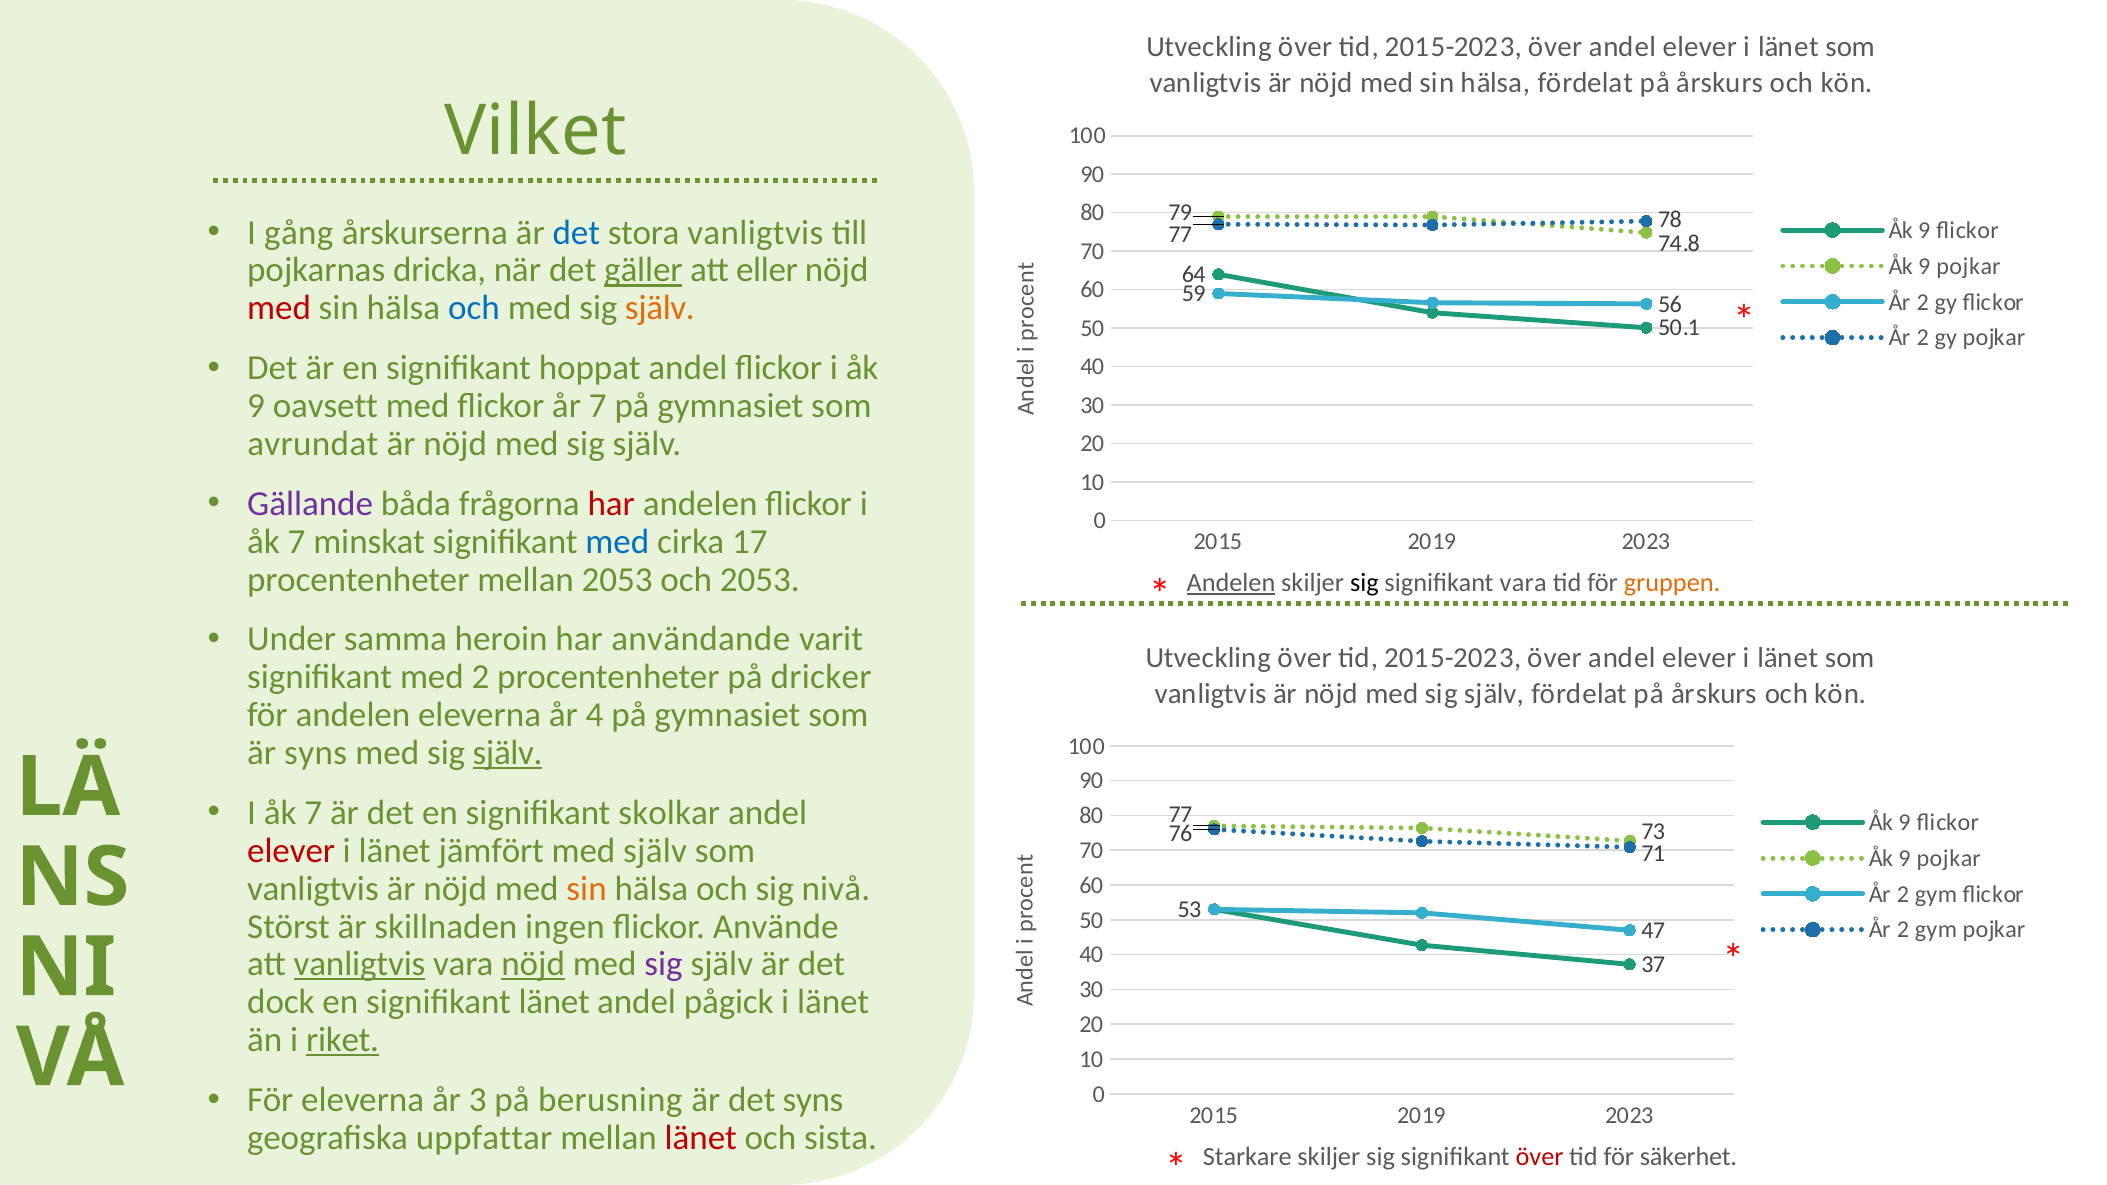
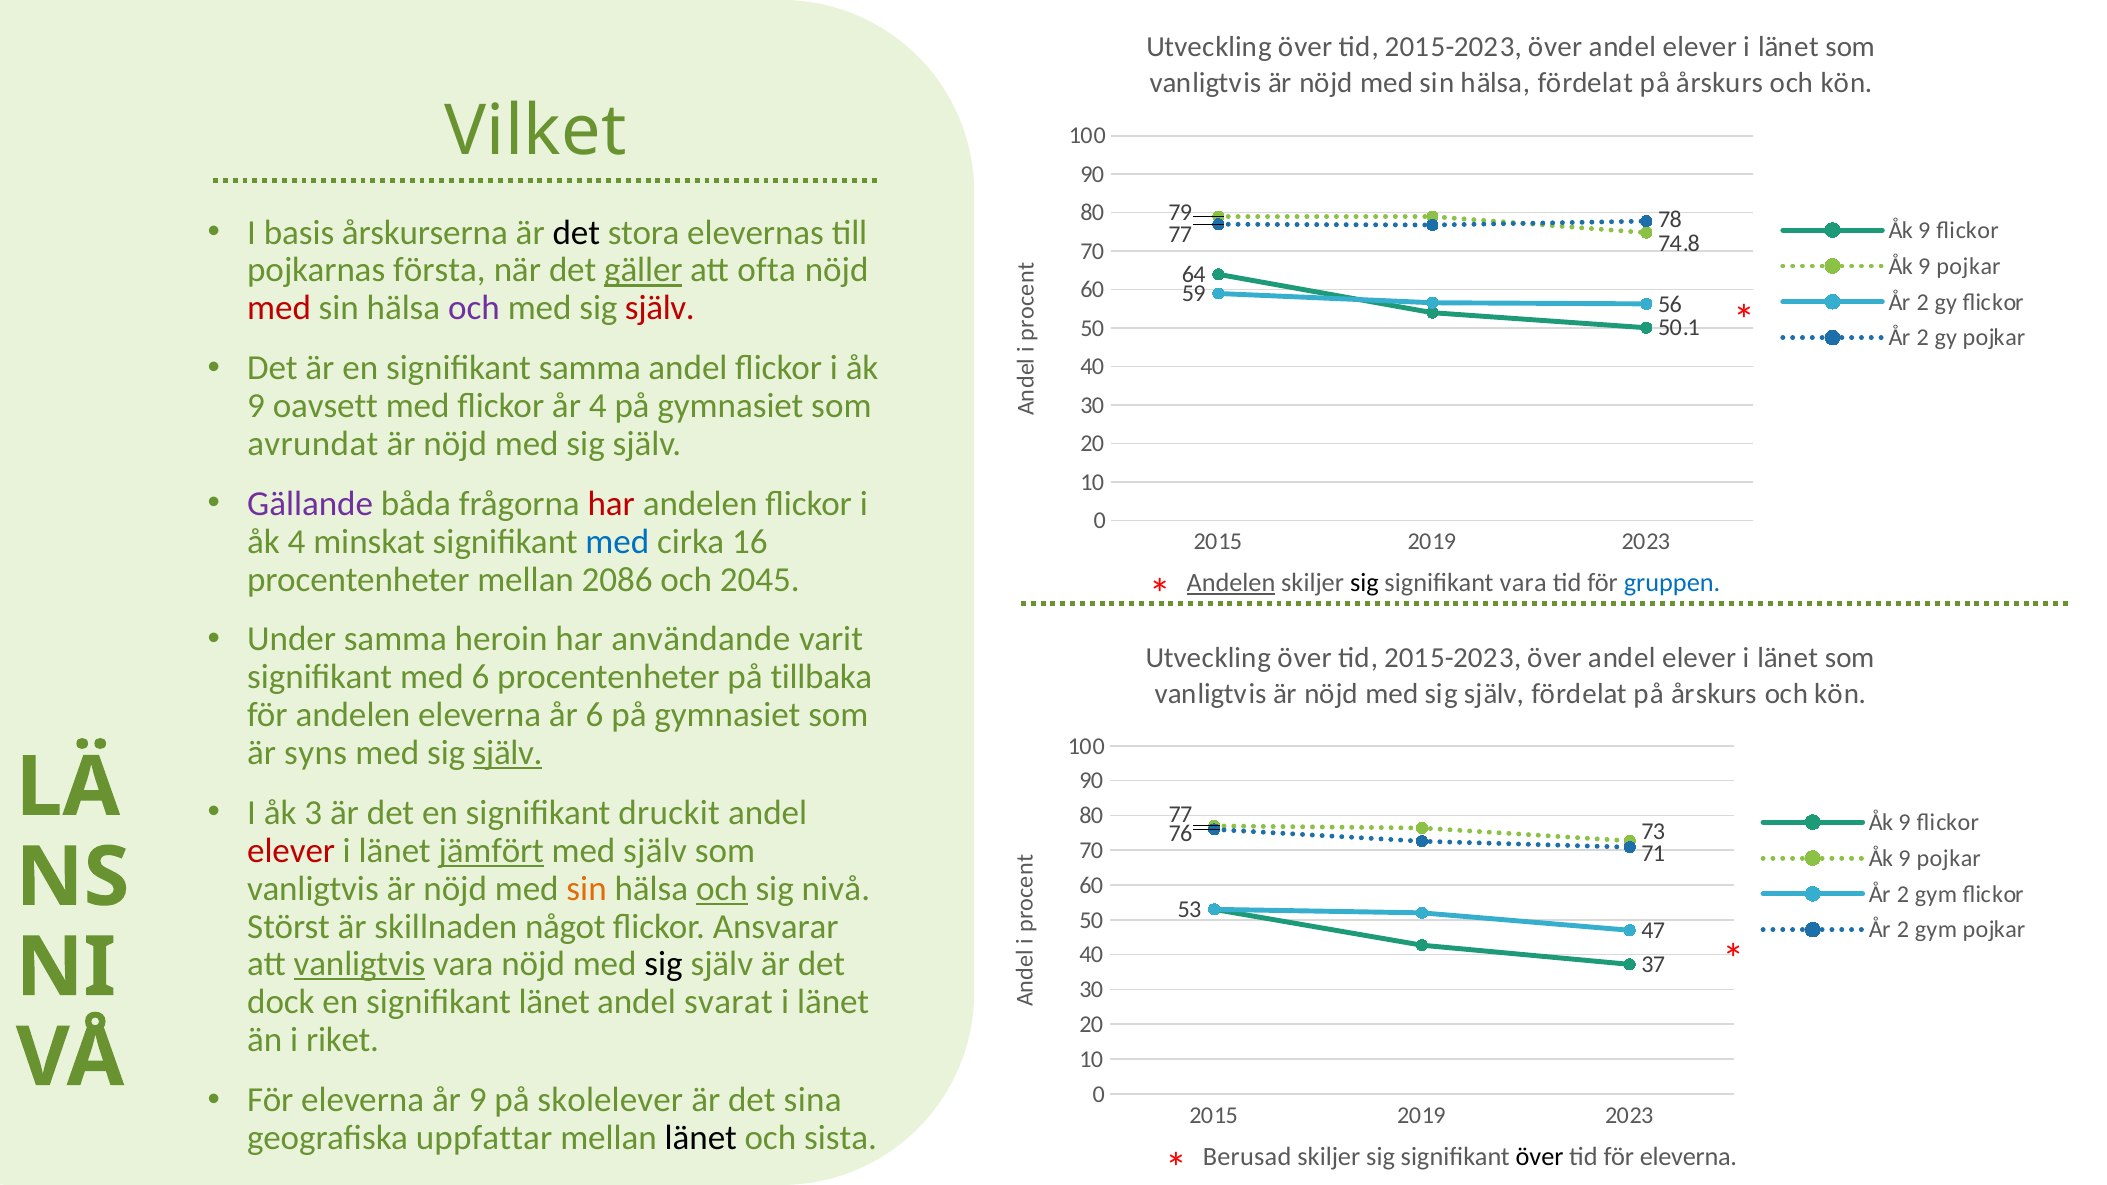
gång: gång -> basis
det at (576, 233) colour: blue -> black
stora vanligtvis: vanligtvis -> elevernas
dricka: dricka -> första
eller: eller -> ofta
och at (474, 308) colour: blue -> purple
själv at (660, 308) colour: orange -> red
signifikant hoppat: hoppat -> samma
år 7: 7 -> 4
7 at (297, 542): 7 -> 4
17: 17 -> 16
mellan 2053: 2053 -> 2086
och 2053: 2053 -> 2045
gruppen colour: orange -> blue
med 2: 2 -> 6
dricker: dricker -> tillbaka
år 4: 4 -> 6
7 at (313, 813): 7 -> 3
skolkar: skolkar -> druckit
jämfört underline: none -> present
och at (722, 889) underline: none -> present
ingen: ingen -> något
Använde: Använde -> Ansvarar
nöjd at (533, 964) underline: present -> none
sig at (663, 964) colour: purple -> black
pågick: pågick -> svarat
riket underline: present -> none
år 3: 3 -> 9
berusning: berusning -> skolelever
det syns: syns -> sina
länet at (701, 1138) colour: red -> black
Starkare: Starkare -> Berusad
över at (1540, 1157) colour: red -> black
tid för säkerhet: säkerhet -> eleverna
